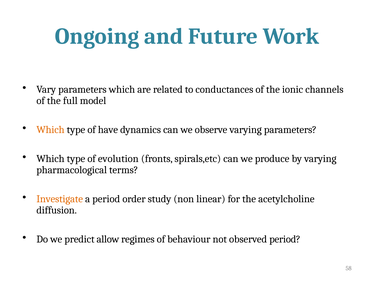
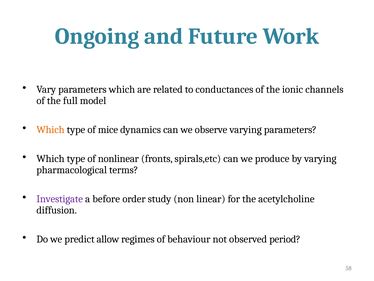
have: have -> mice
evolution: evolution -> nonlinear
Investigate colour: orange -> purple
a period: period -> before
